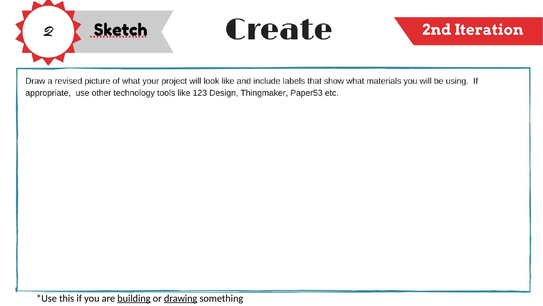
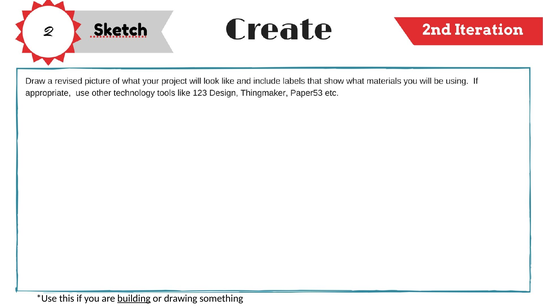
drawing underline: present -> none
